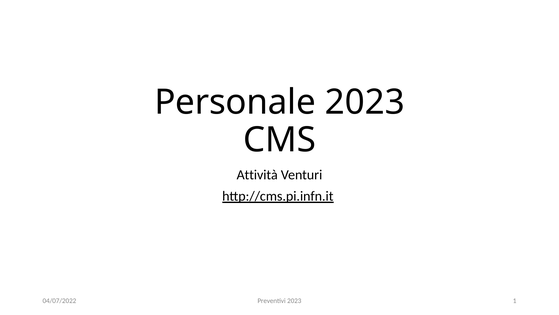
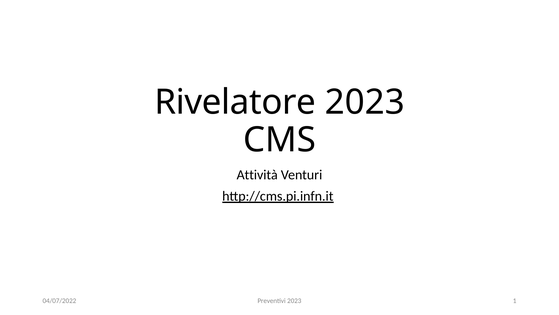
Personale: Personale -> Rivelatore
